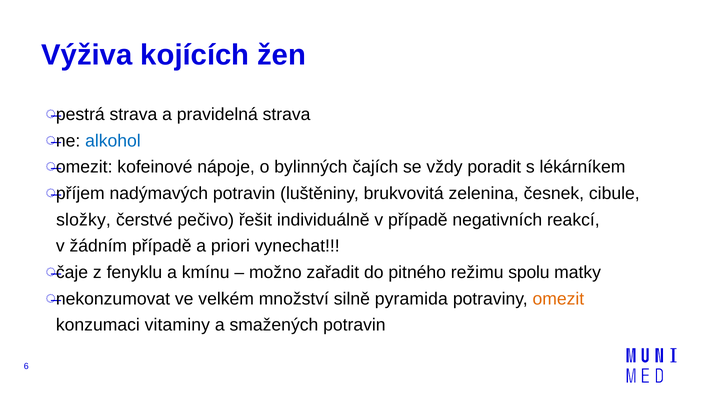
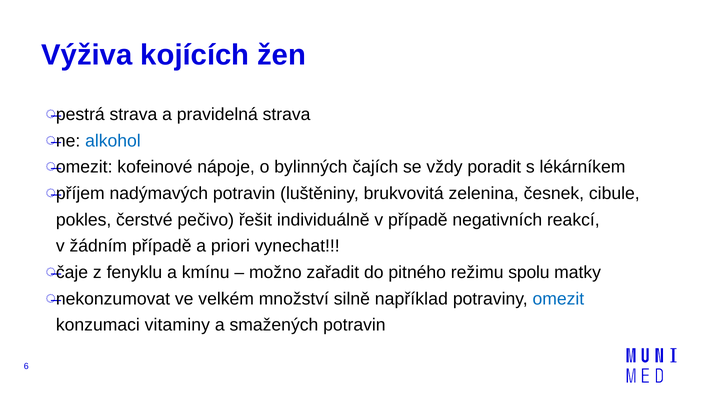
složky: složky -> pokles
pyramida: pyramida -> například
omezit at (558, 299) colour: orange -> blue
